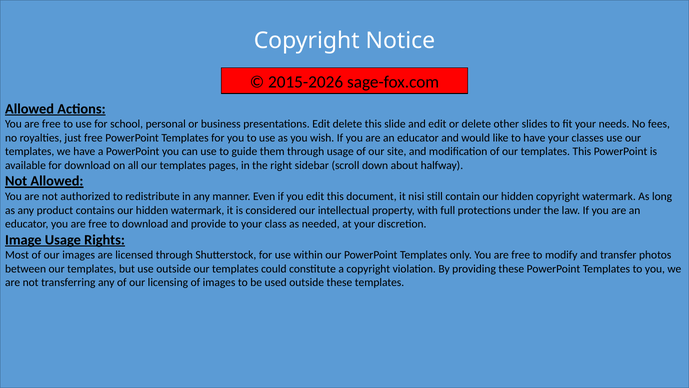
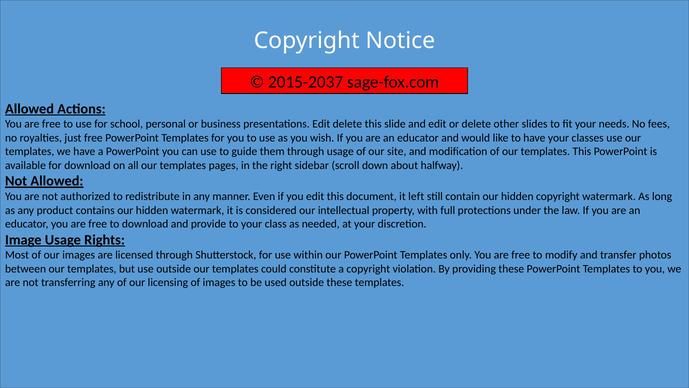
2015-2026: 2015-2026 -> 2015-2037
nisi: nisi -> left
